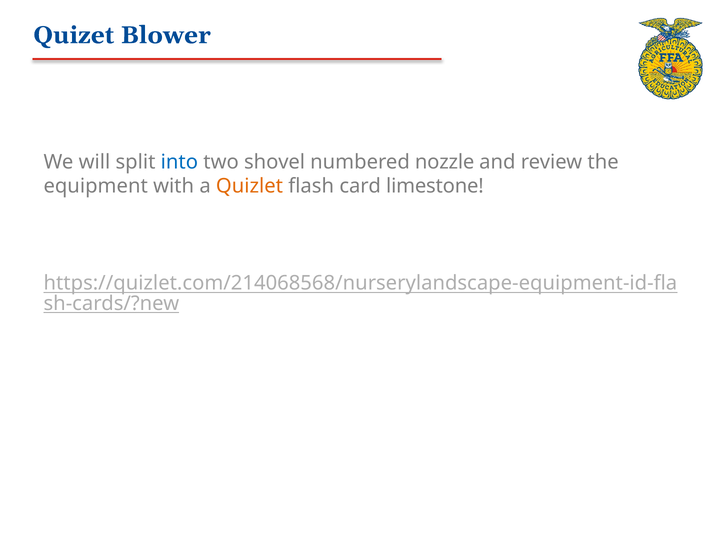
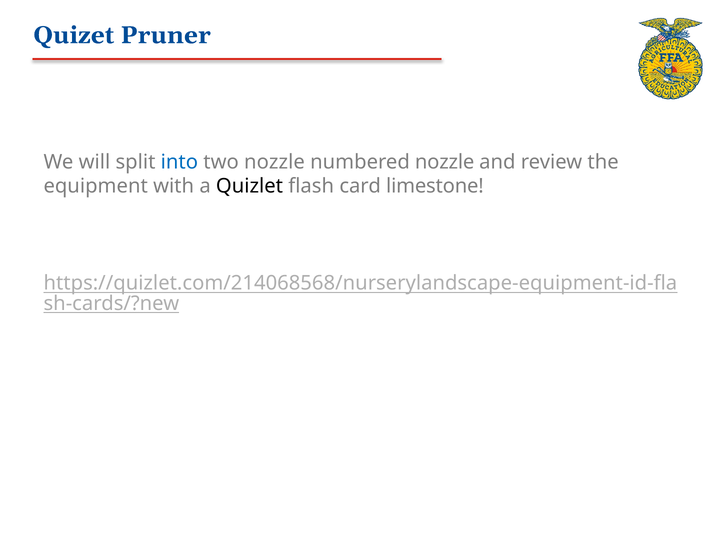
Blower: Blower -> Pruner
two shovel: shovel -> nozzle
Quizlet colour: orange -> black
